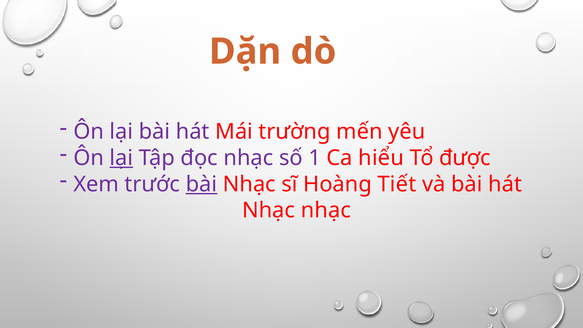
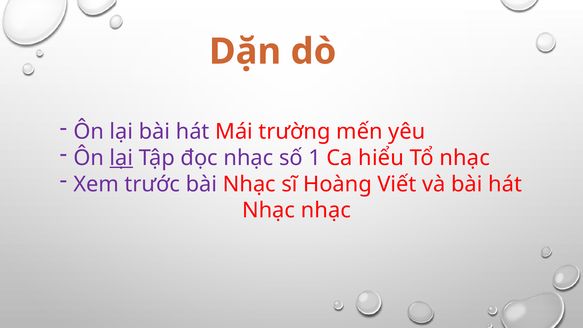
Tổ được: được -> nhạc
bài at (202, 184) underline: present -> none
Tiết: Tiết -> Viết
